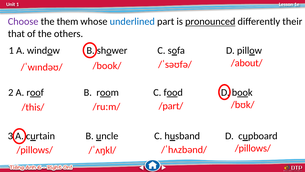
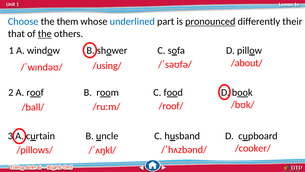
Choose colour: purple -> blue
the at (45, 34) underline: none -> present
/book/: /book/ -> /using/
/this/: /this/ -> /ball/
/part/: /part/ -> /roof/
/ˈhʌzbənd/ /pillows/: /pillows/ -> /cooker/
